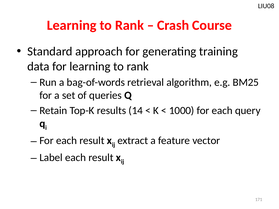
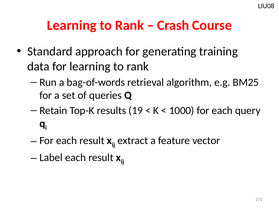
14: 14 -> 19
